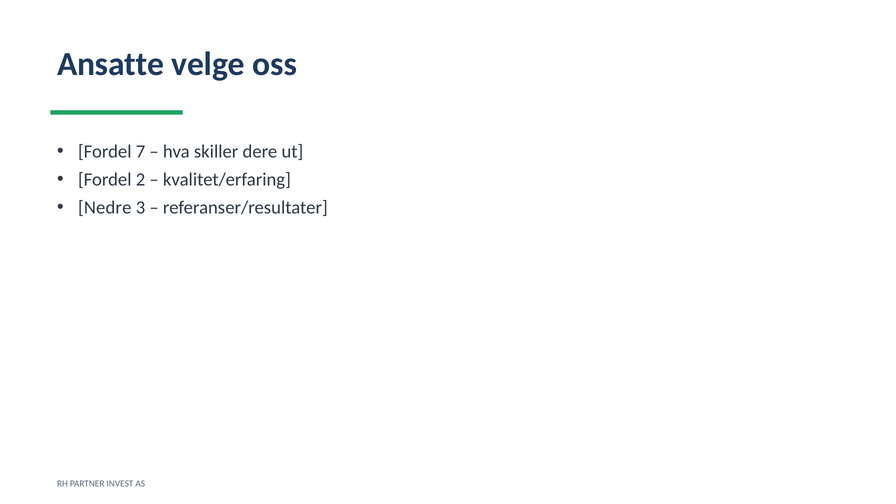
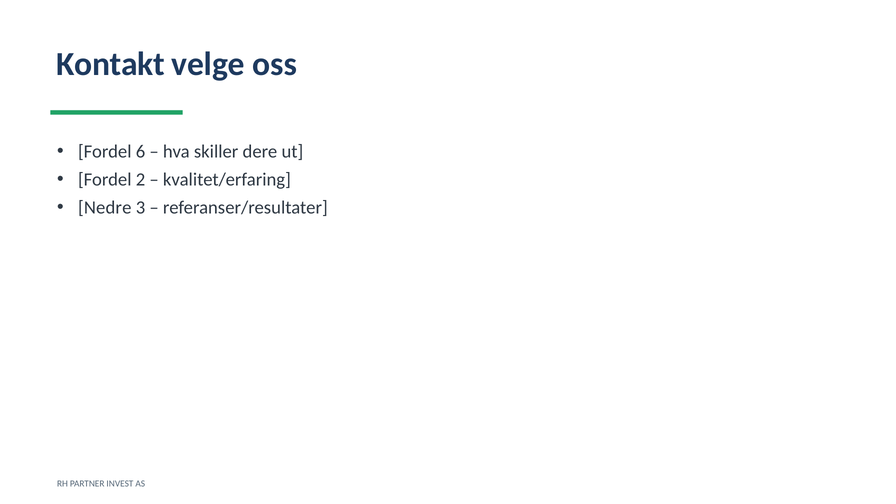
Ansatte: Ansatte -> Kontakt
7: 7 -> 6
